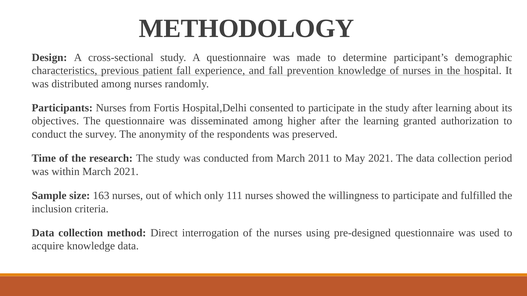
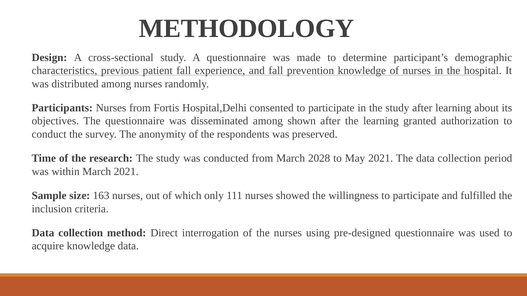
higher: higher -> shown
2011: 2011 -> 2028
